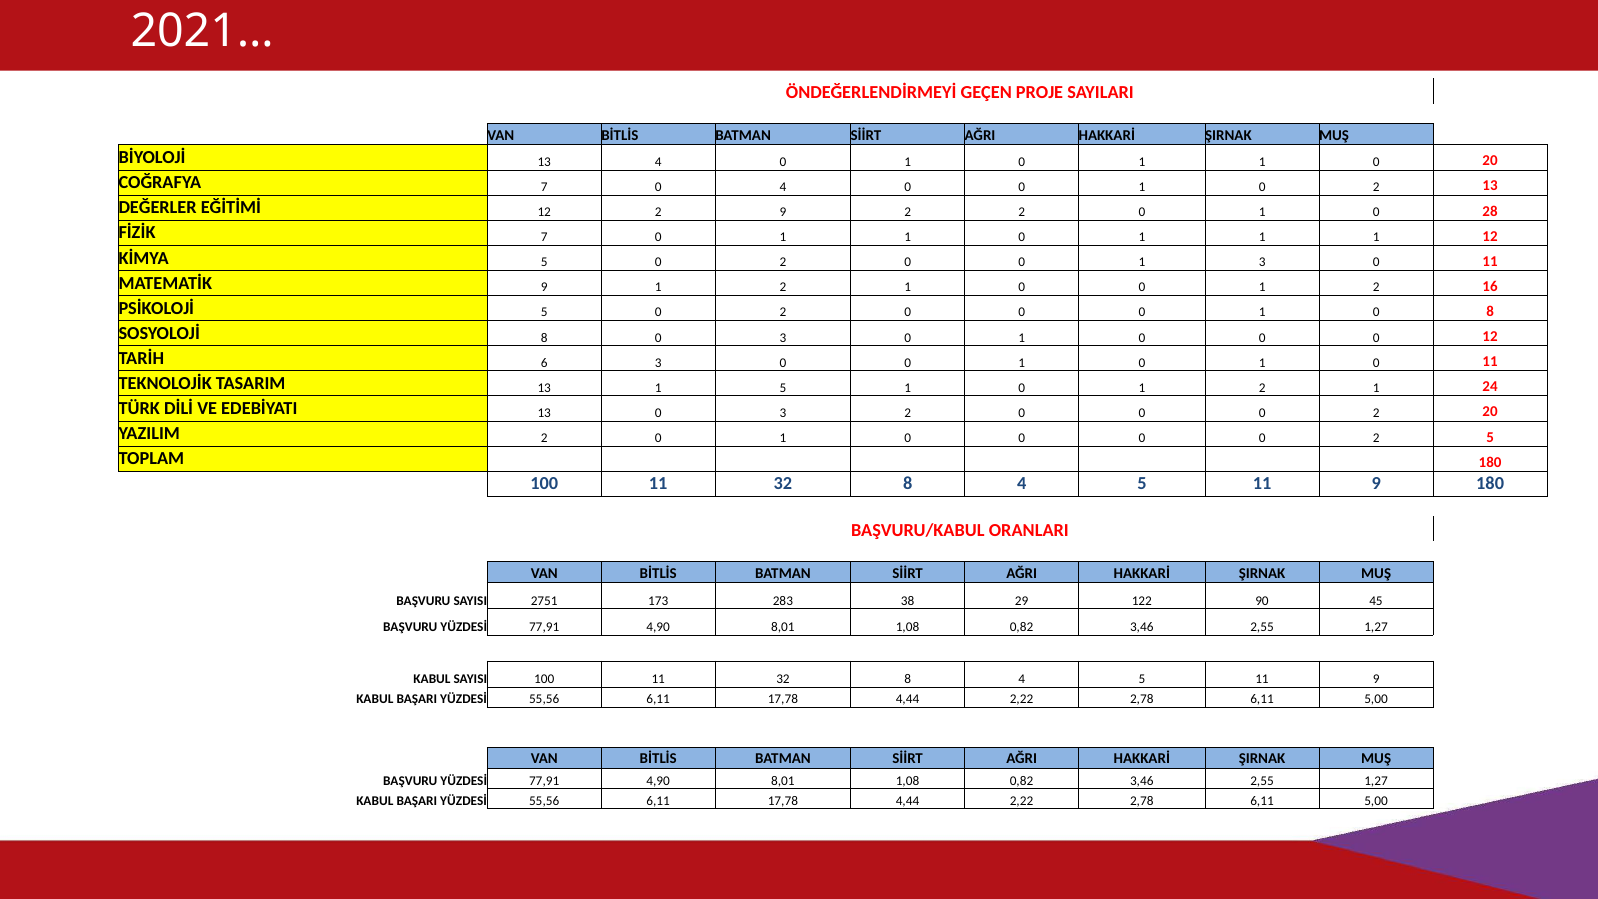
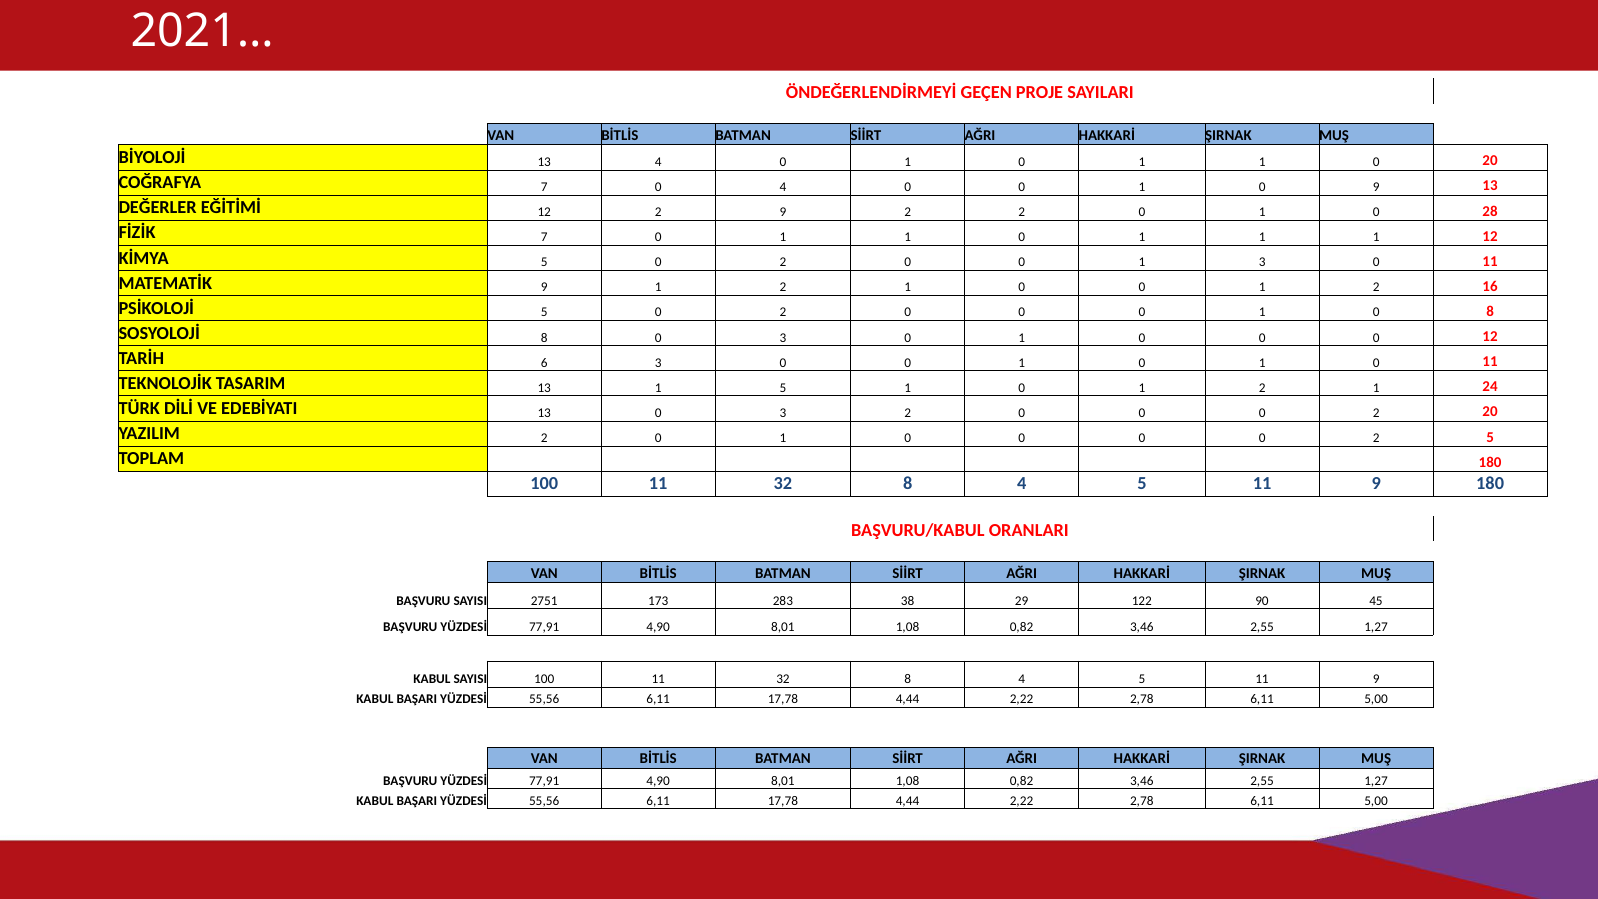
1 0 2: 2 -> 9
